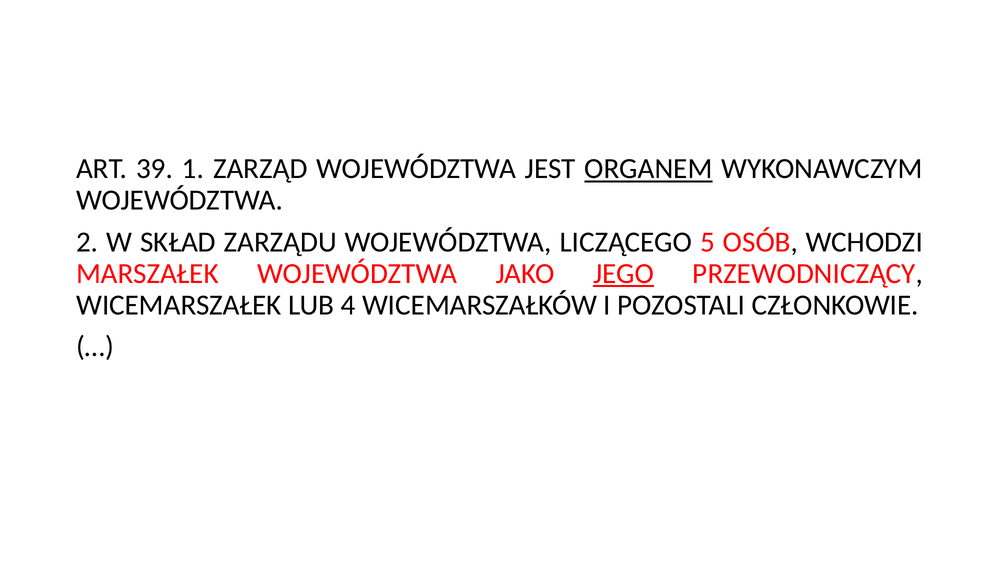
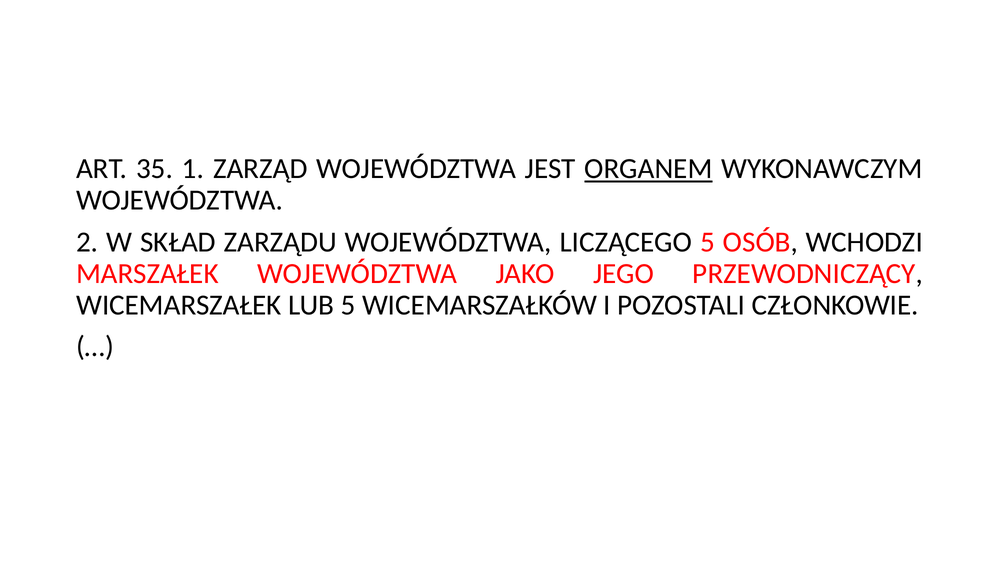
39: 39 -> 35
JEGO underline: present -> none
LUB 4: 4 -> 5
